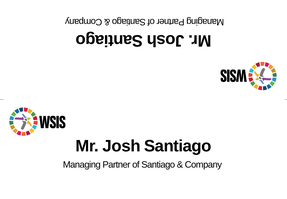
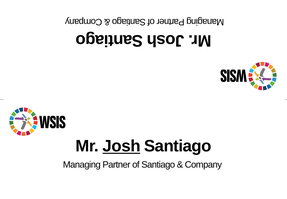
Josh underline: none -> present
